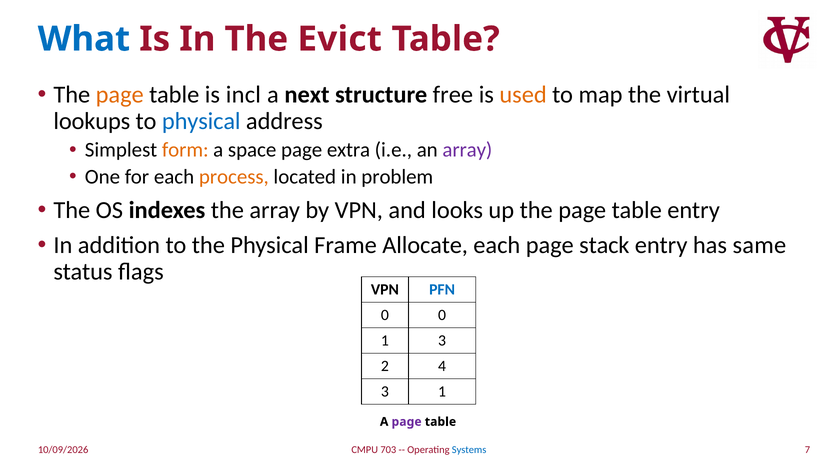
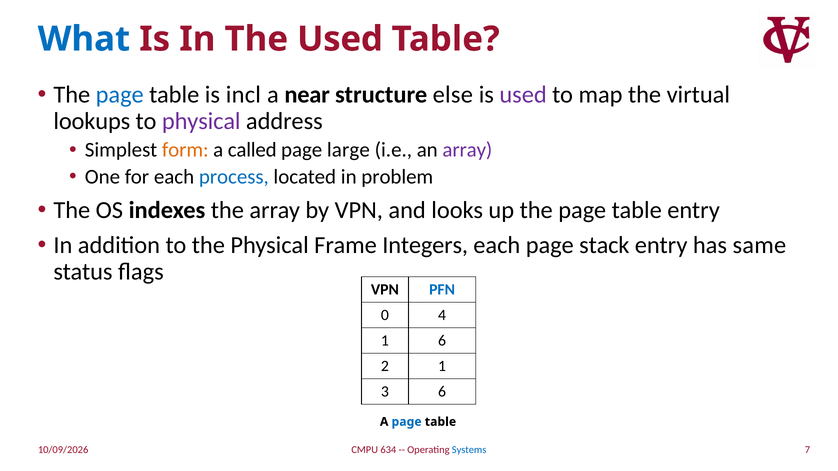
The Evict: Evict -> Used
page at (120, 95) colour: orange -> blue
next: next -> near
free: free -> else
used at (523, 95) colour: orange -> purple
physical at (201, 121) colour: blue -> purple
space: space -> called
extra: extra -> large
process colour: orange -> blue
Allocate: Allocate -> Integers
0 0: 0 -> 4
1 3: 3 -> 6
2 4: 4 -> 1
3 1: 1 -> 6
page at (407, 422) colour: purple -> blue
703: 703 -> 634
